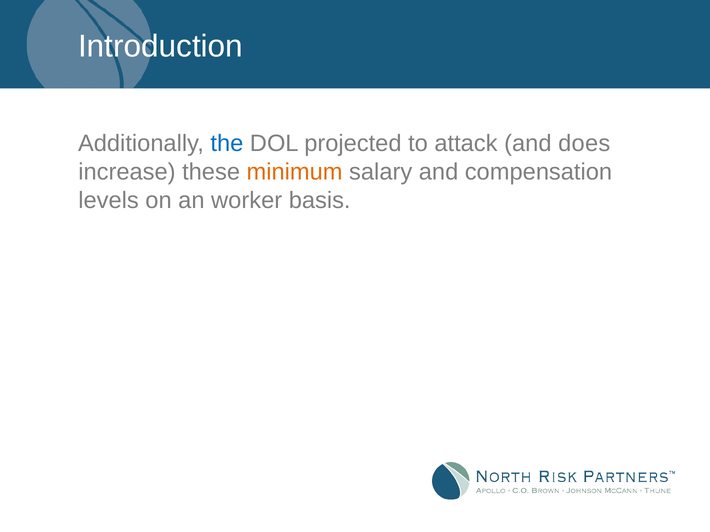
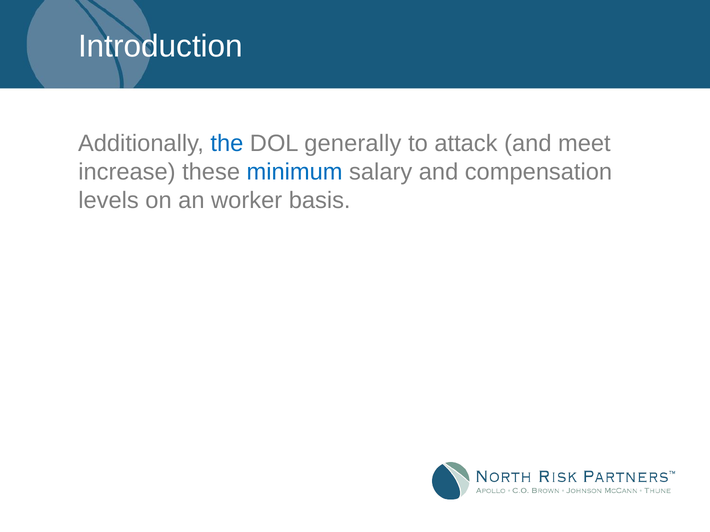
projected: projected -> generally
does: does -> meet
minimum colour: orange -> blue
